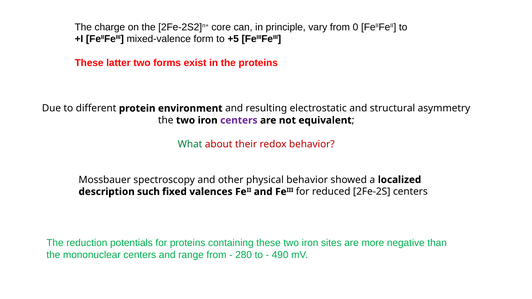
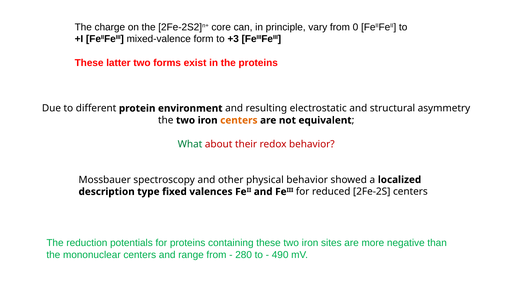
+5: +5 -> +3
centers at (239, 120) colour: purple -> orange
such: such -> type
